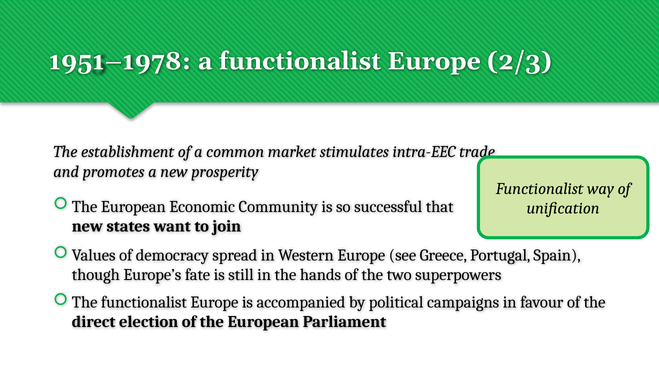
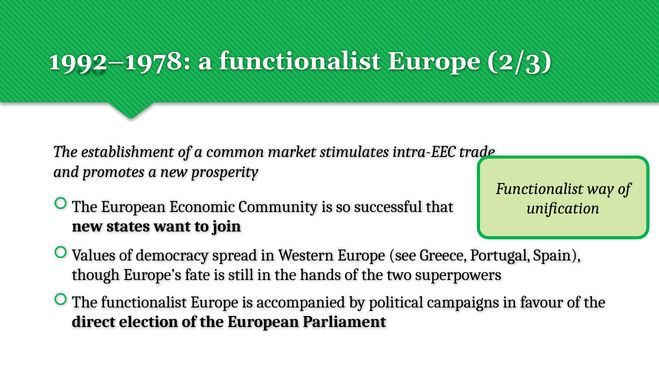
1951–1978: 1951–1978 -> 1992–1978
